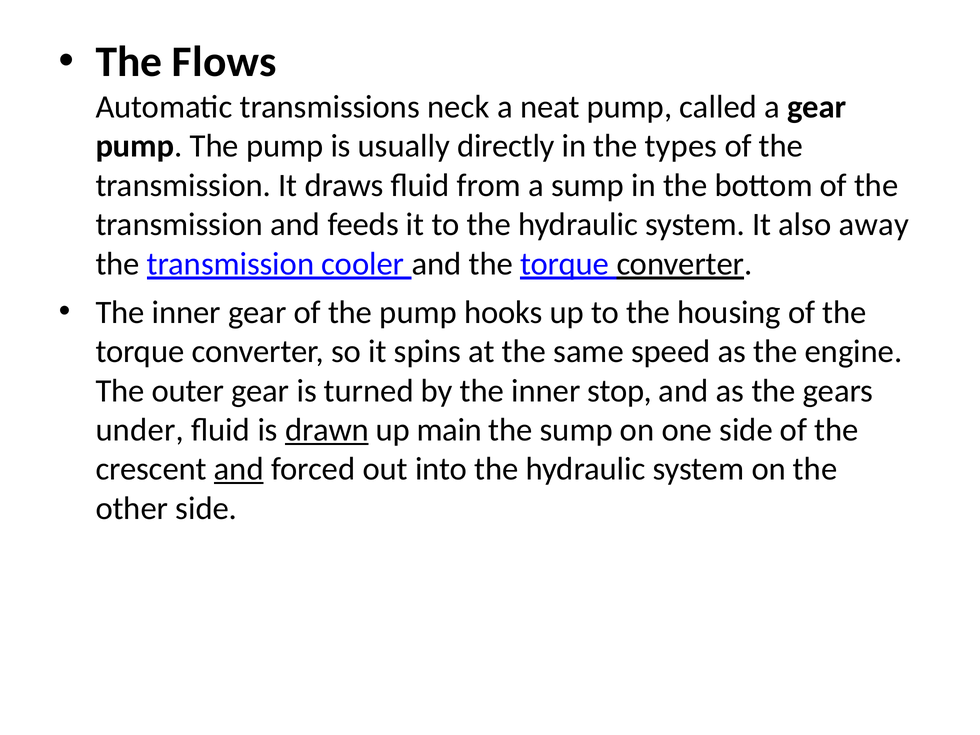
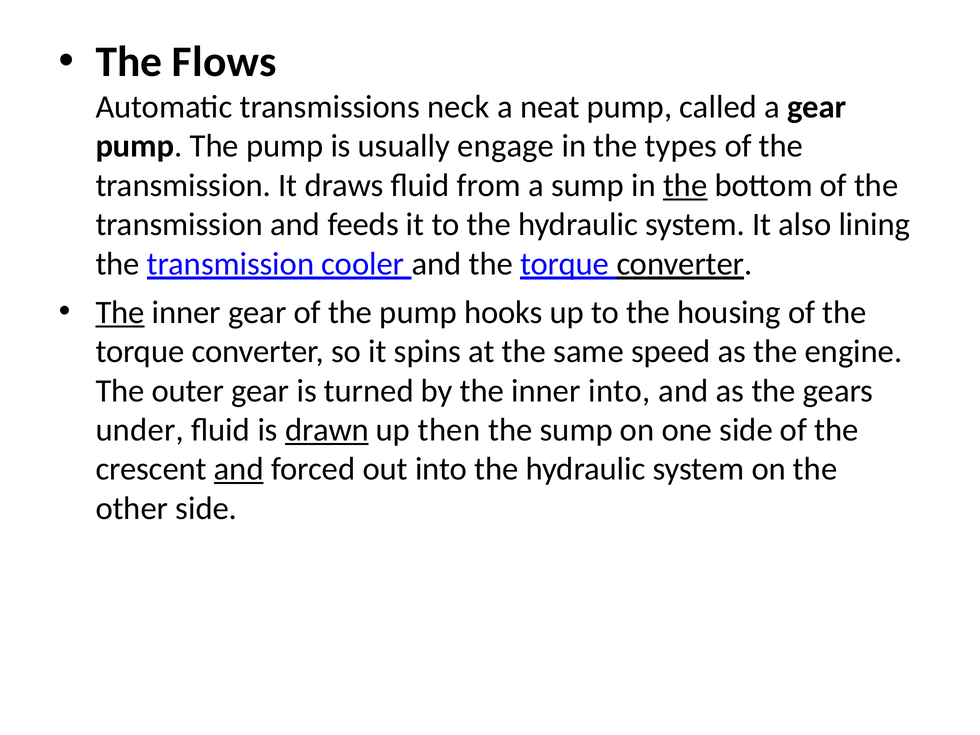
directly: directly -> engage
the at (685, 185) underline: none -> present
away: away -> lining
The at (120, 312) underline: none -> present
inner stop: stop -> into
main: main -> then
